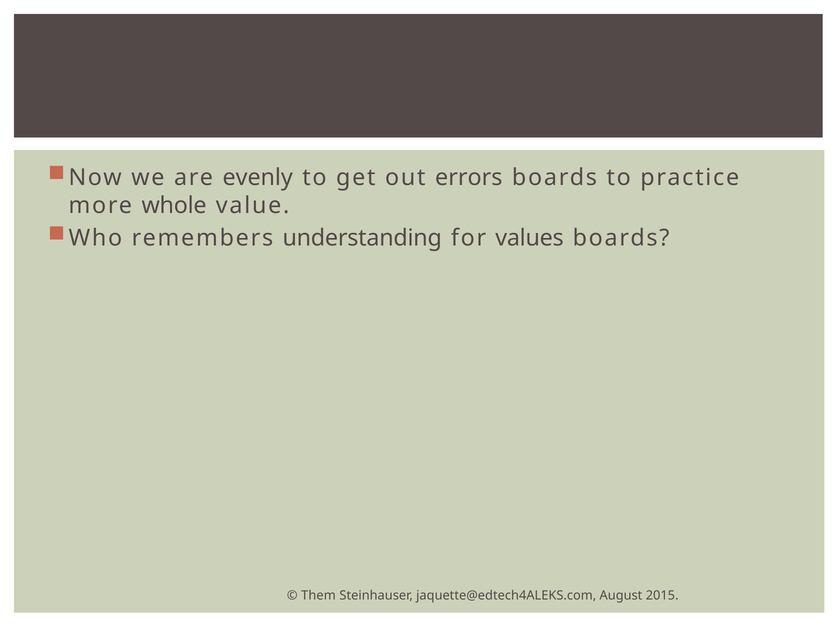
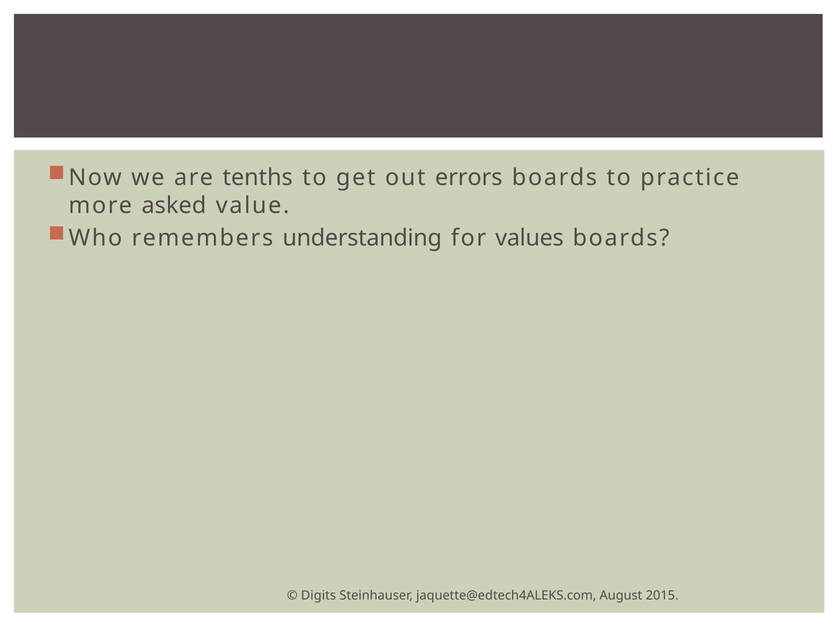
evenly: evenly -> tenths
whole: whole -> asked
Them: Them -> Digits
